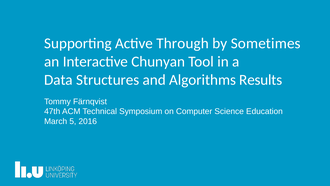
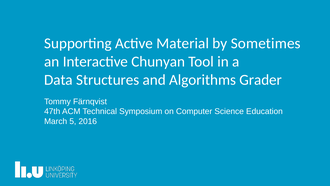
Through: Through -> Material
Results: Results -> Grader
